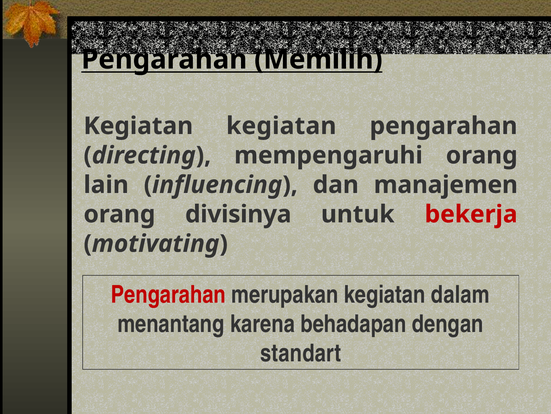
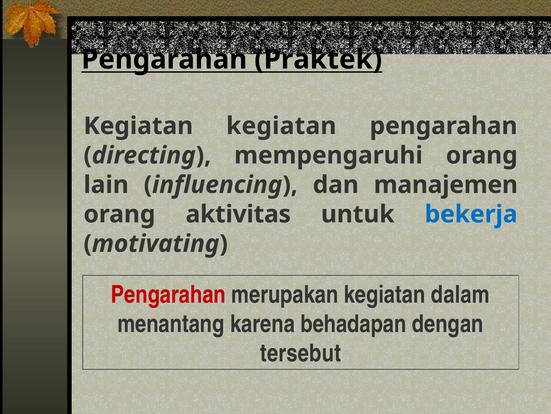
Memilih: Memilih -> Praktek
divisinya: divisinya -> aktivitas
bekerja colour: red -> blue
standart: standart -> tersebut
